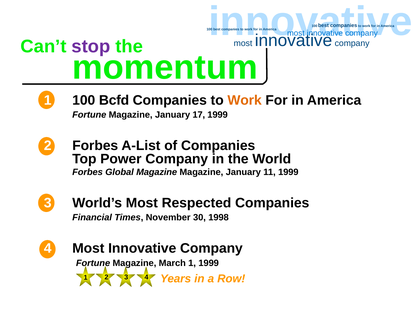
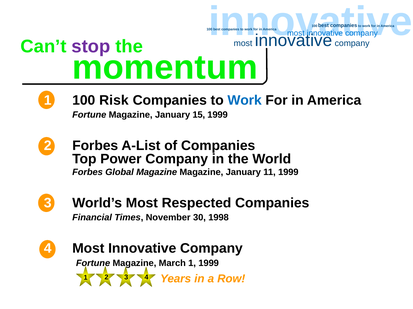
Bcfd: Bcfd -> Risk
Work at (245, 100) colour: orange -> blue
17: 17 -> 15
